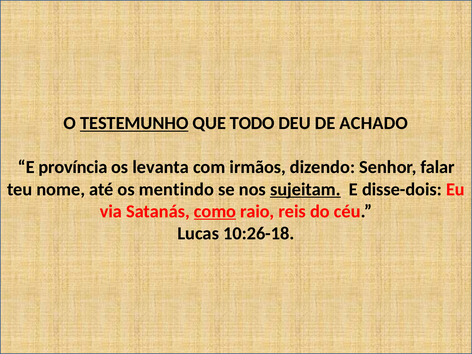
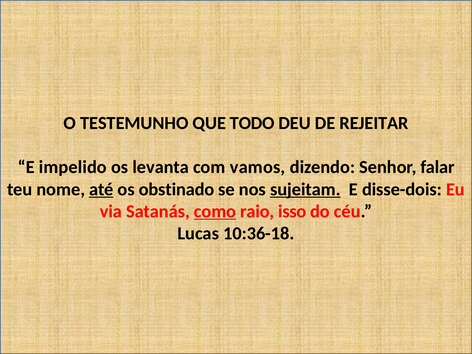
TESTEMUNHO underline: present -> none
ACHADO: ACHADO -> REJEITAR
província: província -> impelido
irmãos: irmãos -> vamos
até underline: none -> present
mentindo: mentindo -> obstinado
reis: reis -> isso
10:26-18: 10:26-18 -> 10:36-18
